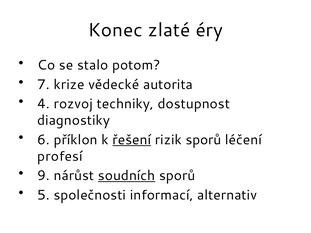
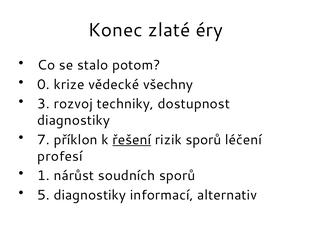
7: 7 -> 0
autorita: autorita -> všechny
4: 4 -> 3
6: 6 -> 7
9: 9 -> 1
soudních underline: present -> none
5 společnosti: společnosti -> diagnostiky
